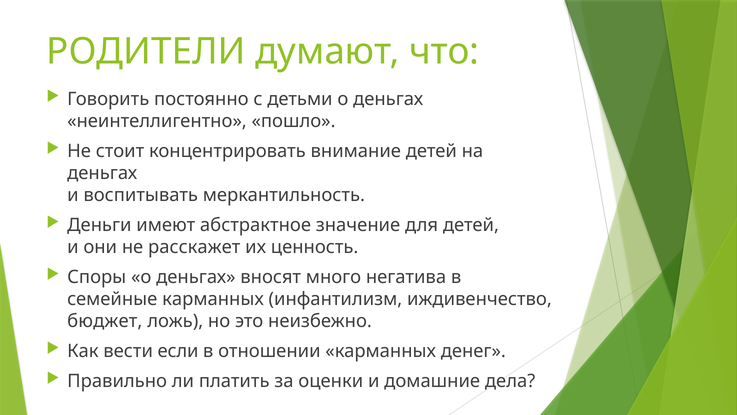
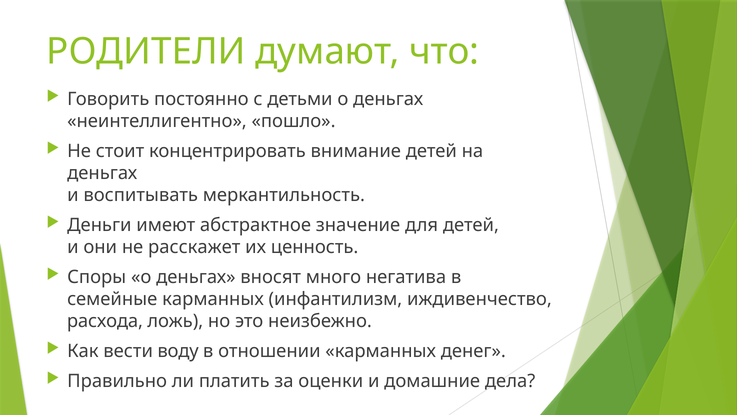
бюджет: бюджет -> расхода
если: если -> воду
